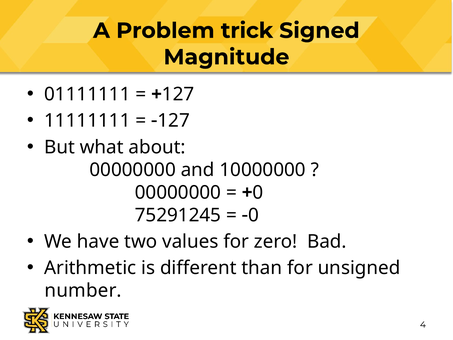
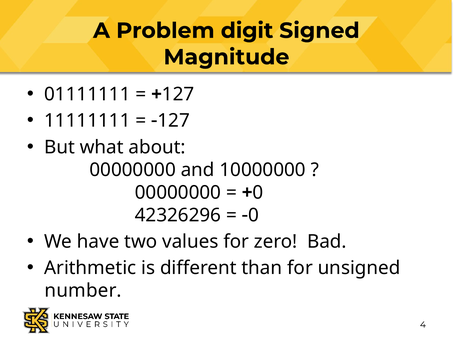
trick: trick -> digit
75291245: 75291245 -> 42326296
